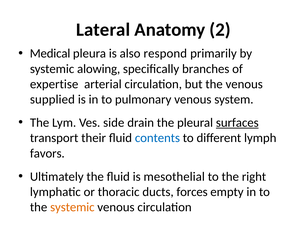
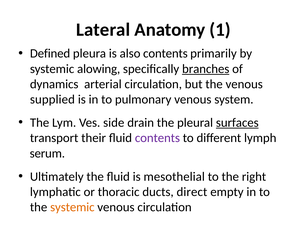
2: 2 -> 1
Medical: Medical -> Defined
also respond: respond -> contents
branches underline: none -> present
expertise: expertise -> dynamics
contents at (157, 138) colour: blue -> purple
favors: favors -> serum
forces: forces -> direct
